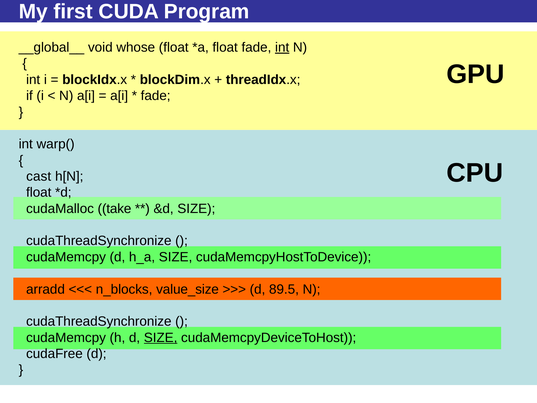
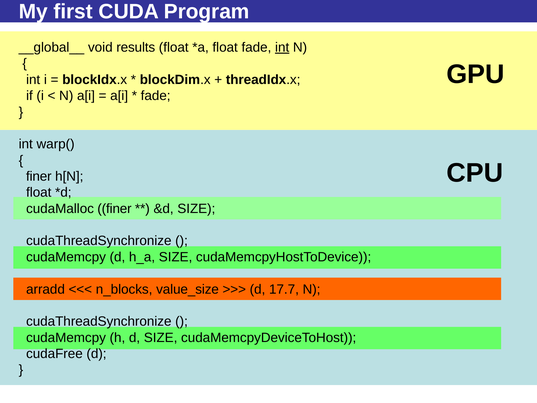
whose: whose -> results
cast at (39, 176): cast -> finer
cudaMalloc take: take -> finer
89.5: 89.5 -> 17.7
SIZE at (161, 337) underline: present -> none
